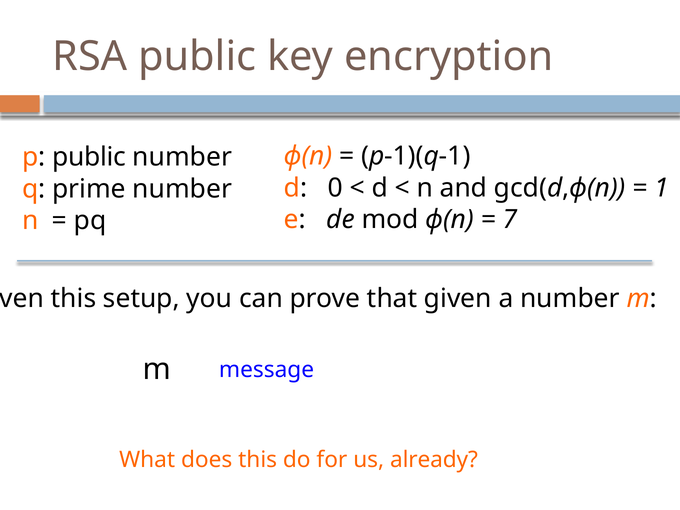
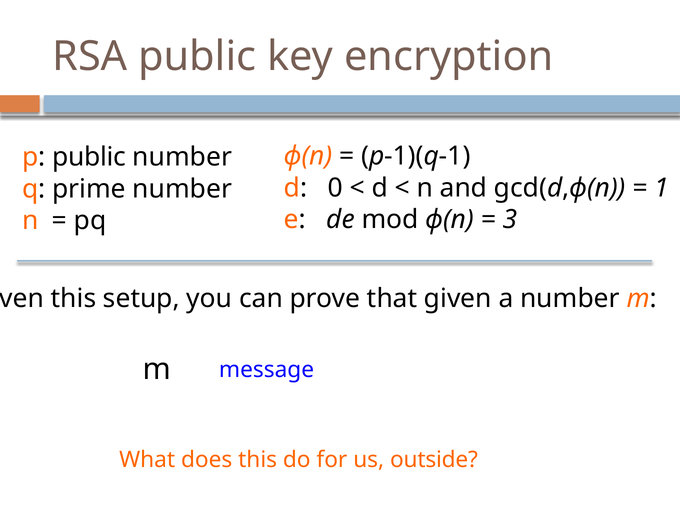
7: 7 -> 3
already: already -> outside
